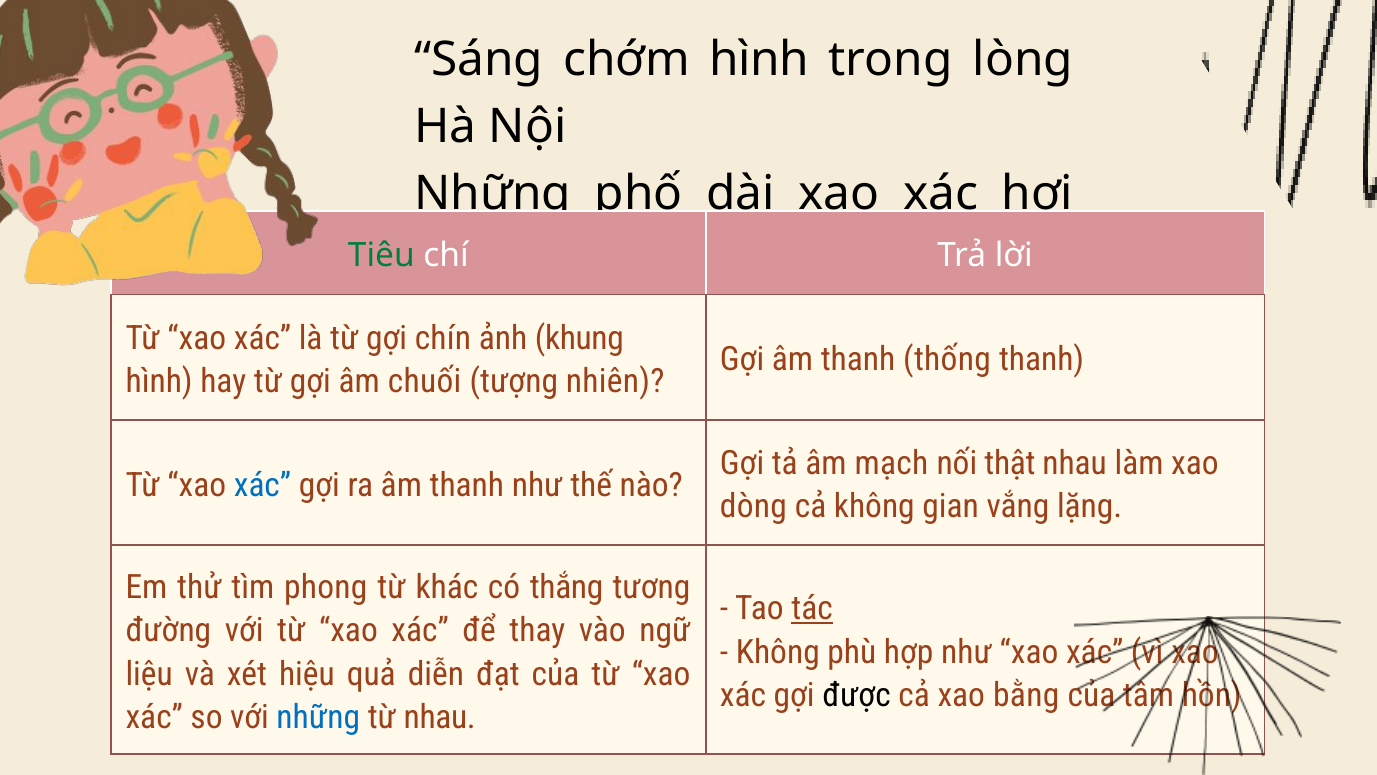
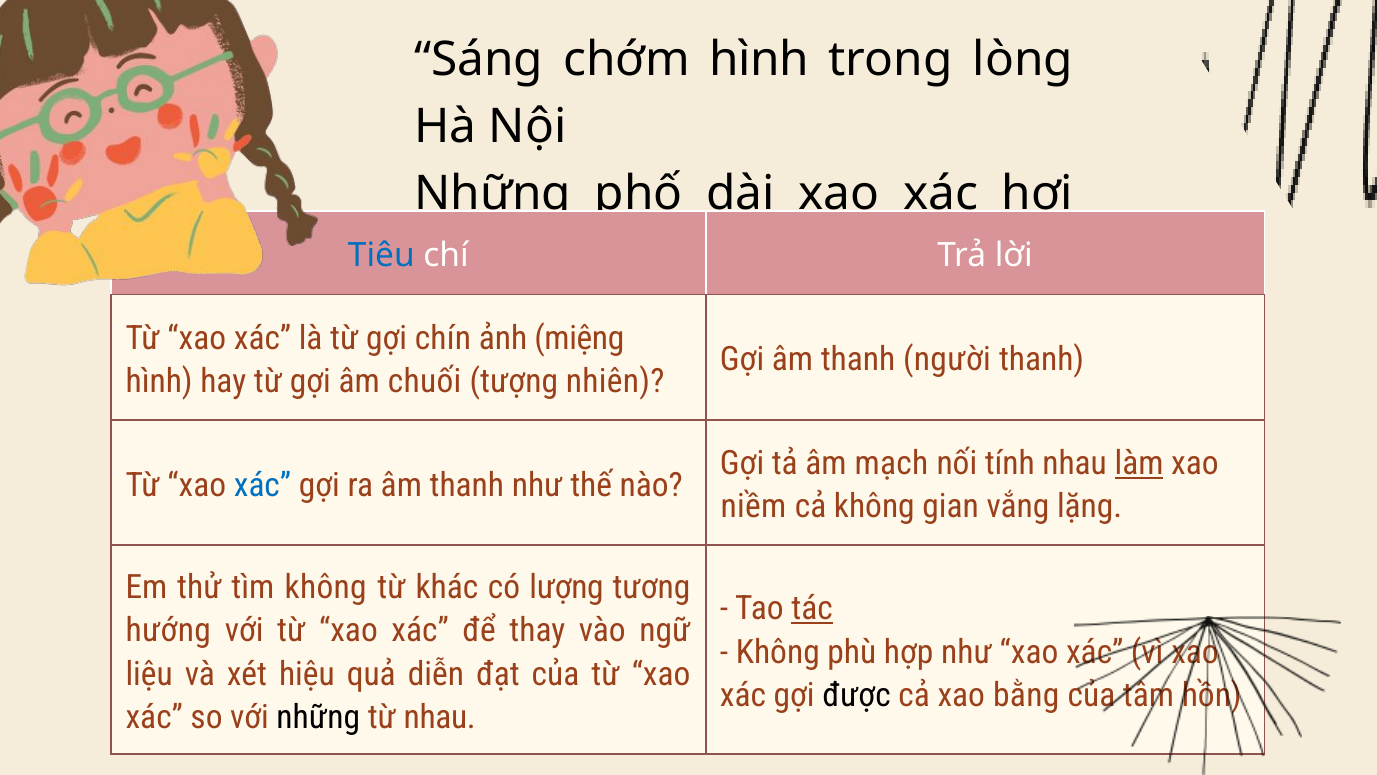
Tiêu colour: green -> blue
khung: khung -> miệng
thống: thống -> người
thật: thật -> tính
làm underline: none -> present
dòng: dòng -> niềm
tìm phong: phong -> không
thắng: thắng -> lượng
đường: đường -> hướng
những at (318, 717) colour: blue -> black
